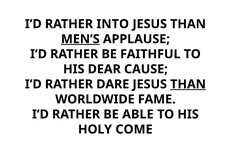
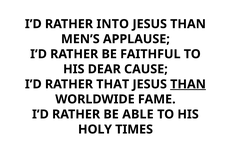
MEN’S underline: present -> none
DARE: DARE -> THAT
COME: COME -> TIMES
